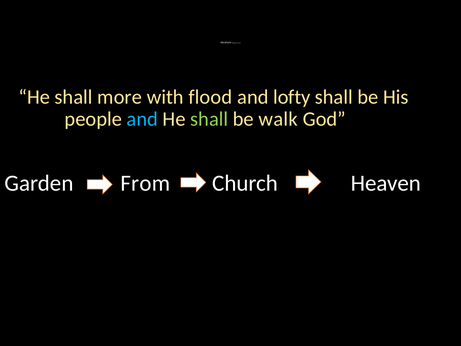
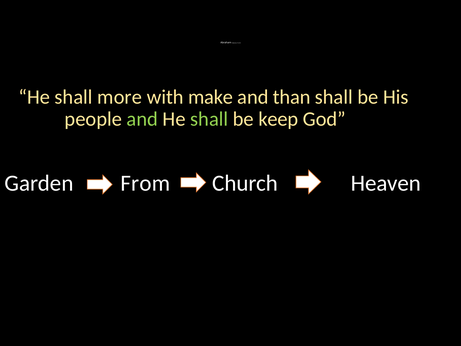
flood: flood -> make
lofty: lofty -> than
and at (142, 119) colour: light blue -> light green
walk: walk -> keep
